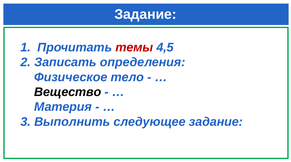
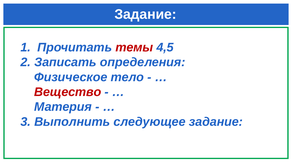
Вещество colour: black -> red
